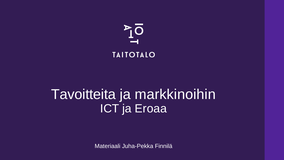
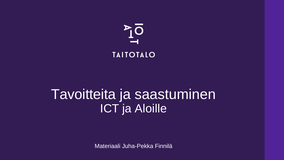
markkinoihin: markkinoihin -> saastuminen
Eroaa: Eroaa -> Aloille
